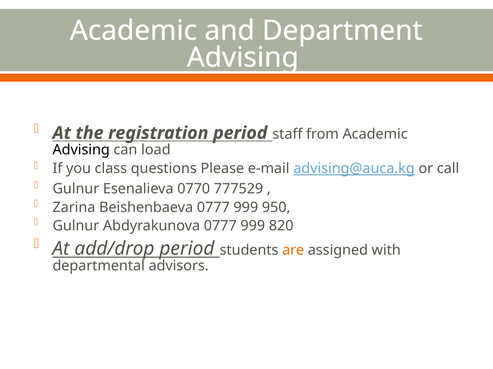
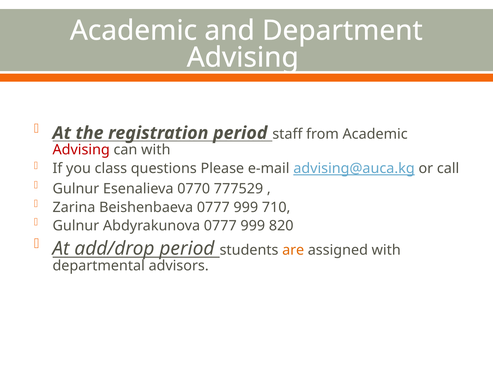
Advising at (81, 150) colour: black -> red
can load: load -> with
950: 950 -> 710
